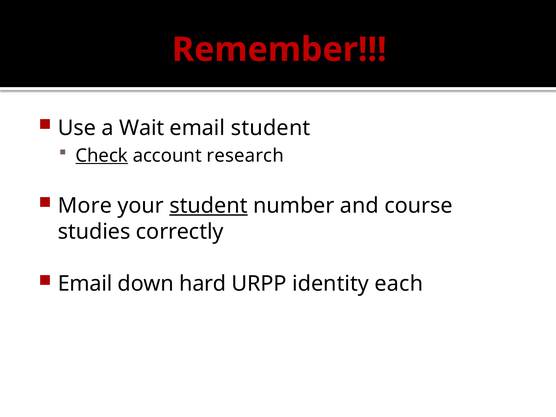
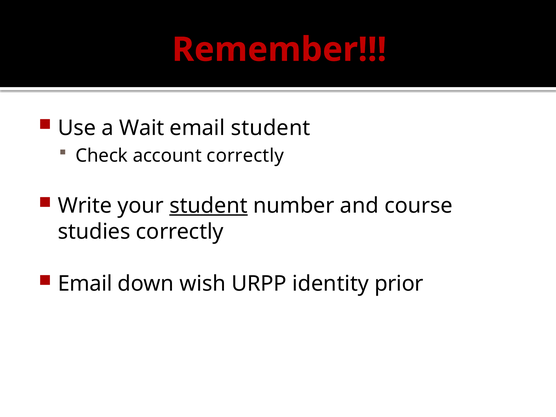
Check underline: present -> none
account research: research -> correctly
More: More -> Write
hard: hard -> wish
each: each -> prior
